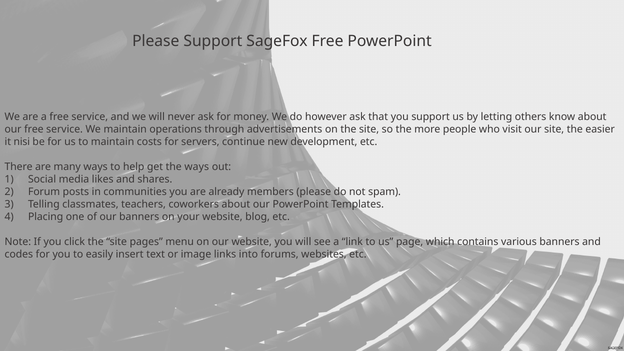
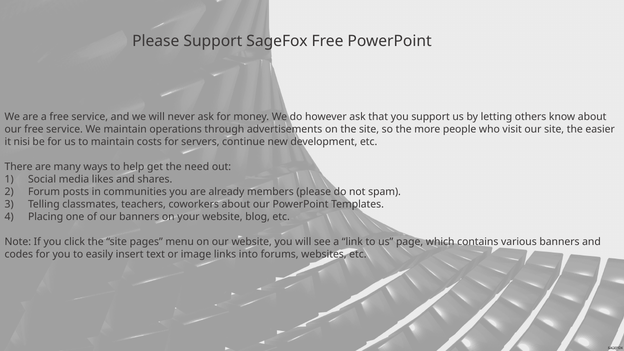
the ways: ways -> need
